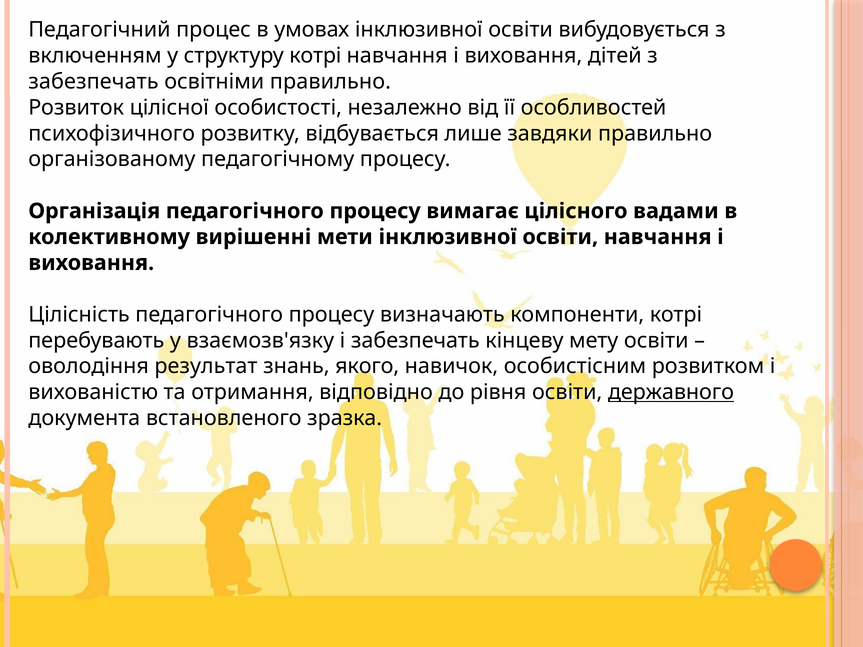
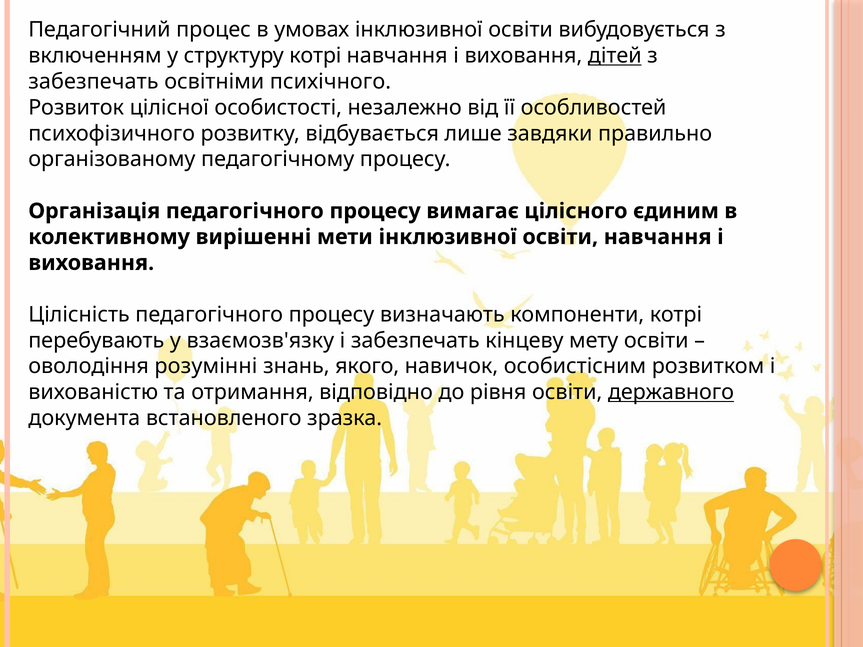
дітей underline: none -> present
освітніми правильно: правильно -> психічного
вадами: вадами -> єдиним
результат: результат -> розумінні
